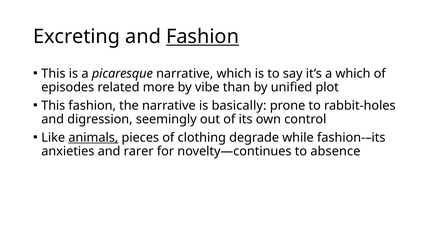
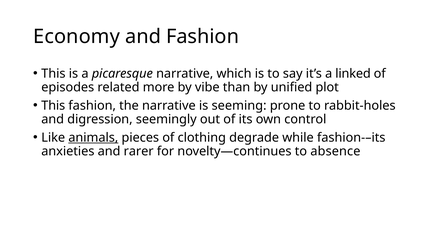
Excreting: Excreting -> Economy
Fashion at (203, 37) underline: present -> none
a which: which -> linked
basically: basically -> seeming
